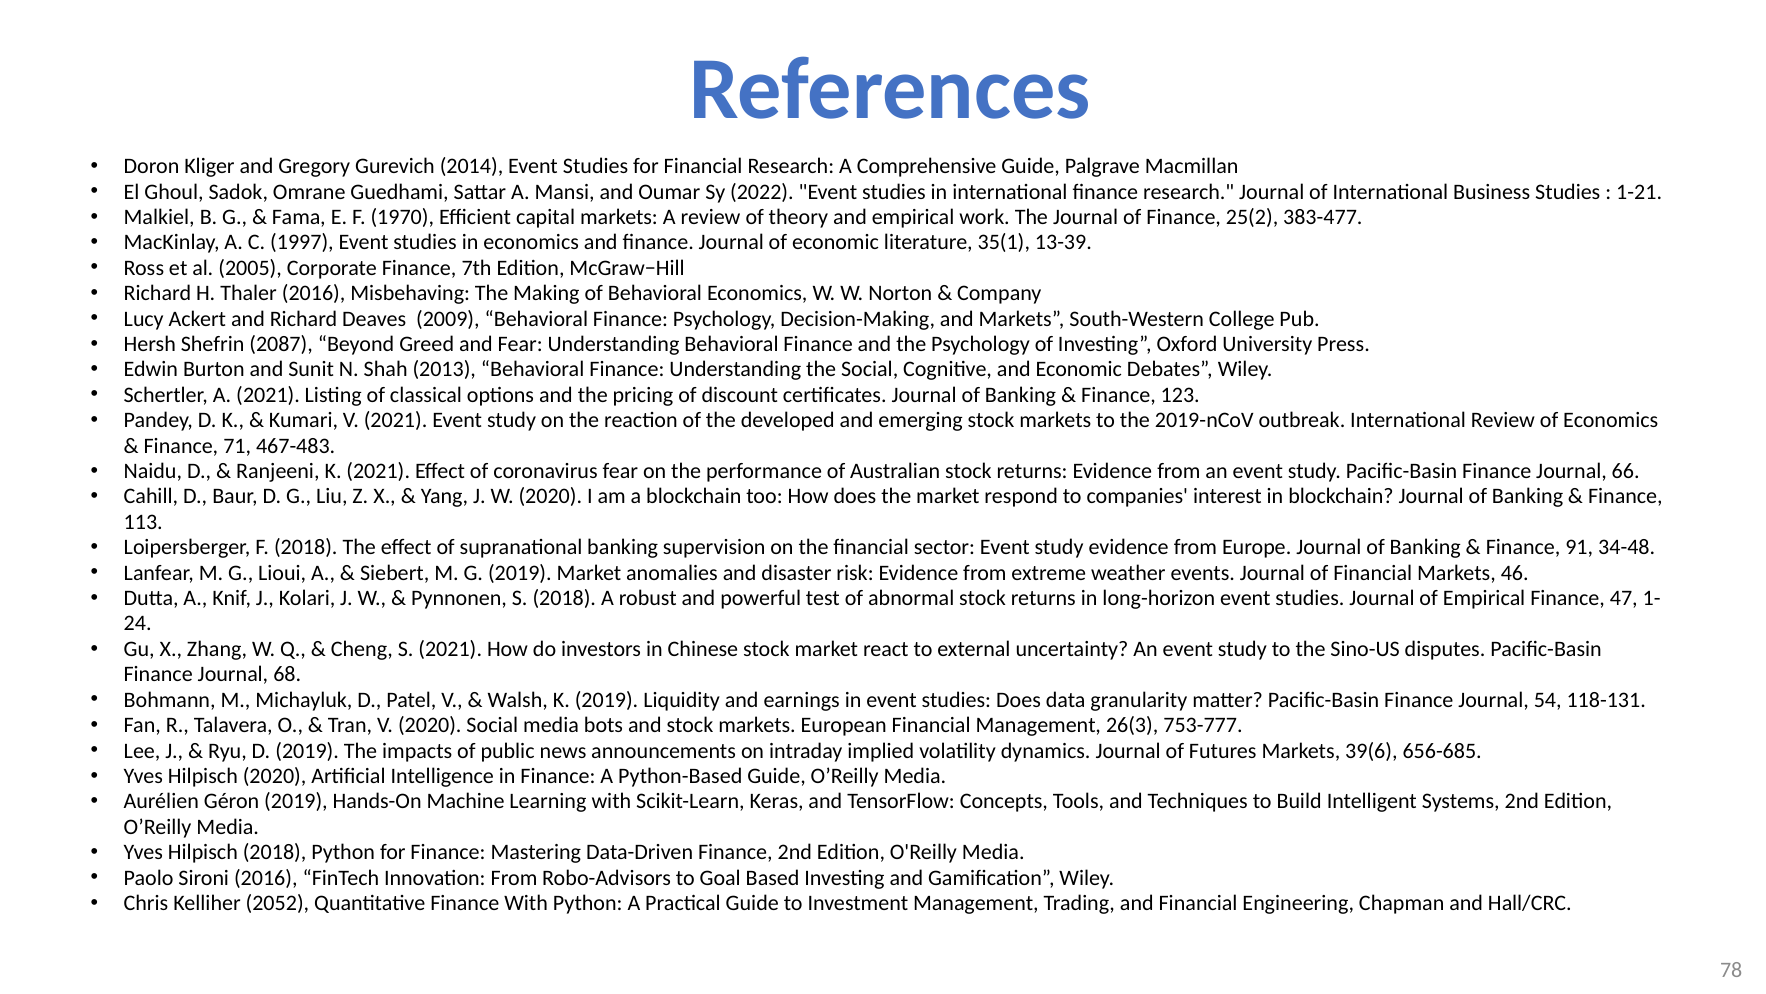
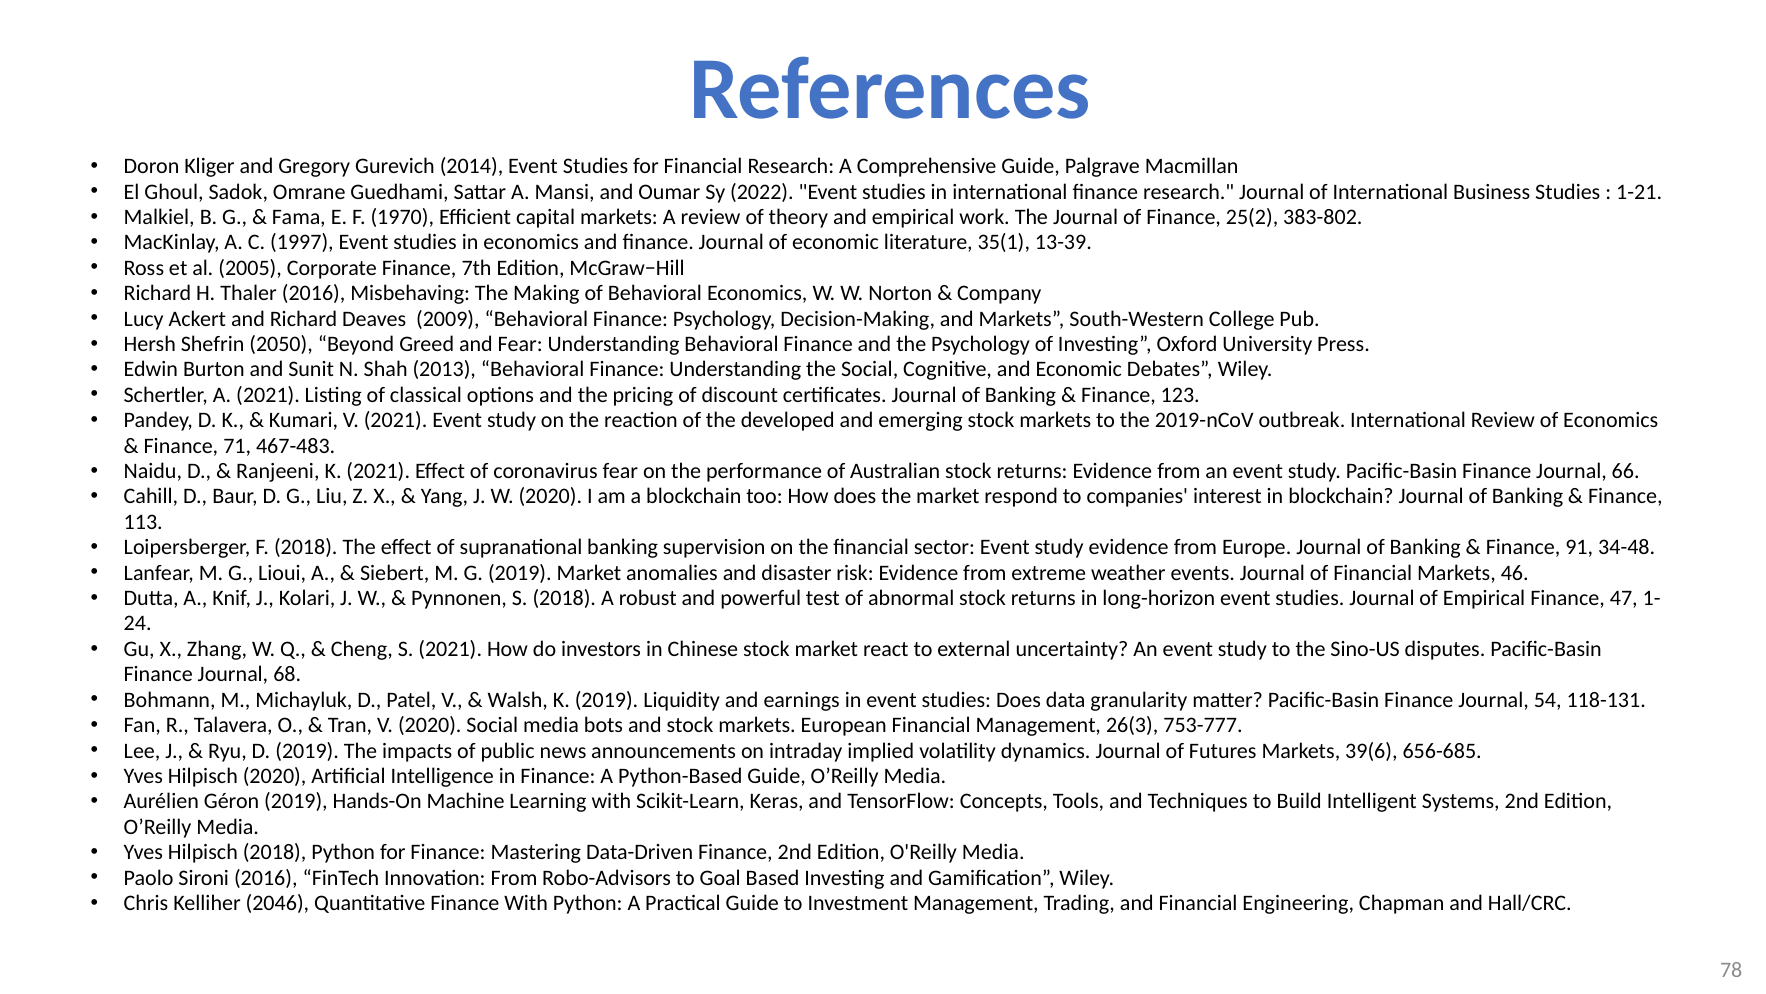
383-477: 383-477 -> 383-802
2087: 2087 -> 2050
2052: 2052 -> 2046
